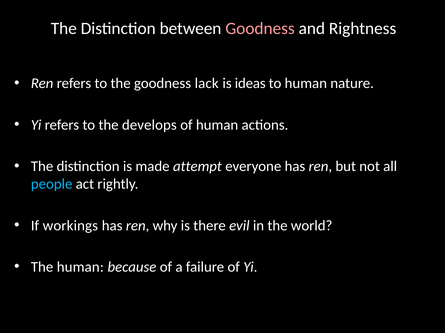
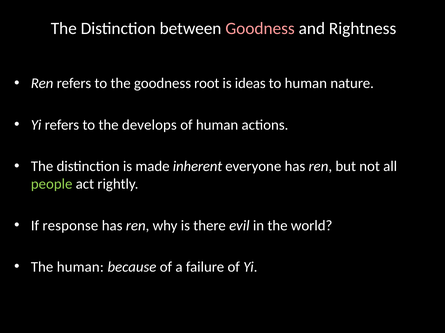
lack: lack -> root
attempt: attempt -> inherent
people colour: light blue -> light green
workings: workings -> response
